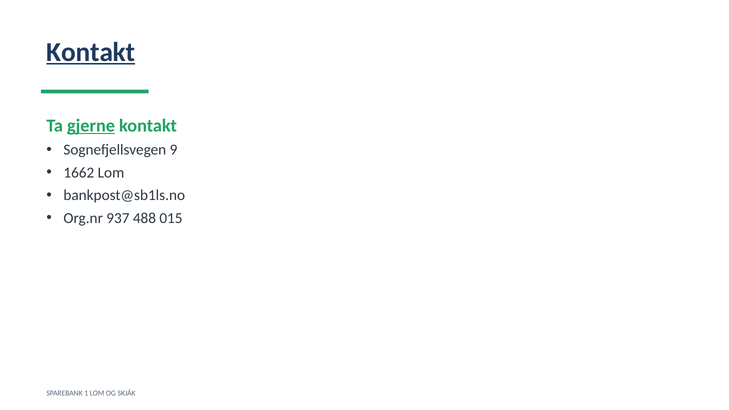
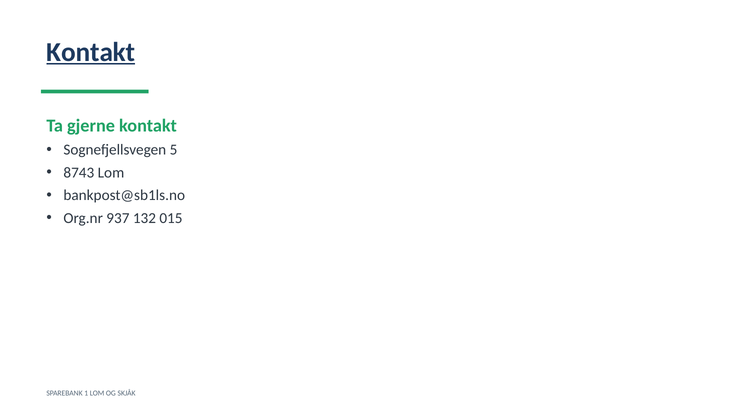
gjerne underline: present -> none
9: 9 -> 5
1662: 1662 -> 8743
488: 488 -> 132
